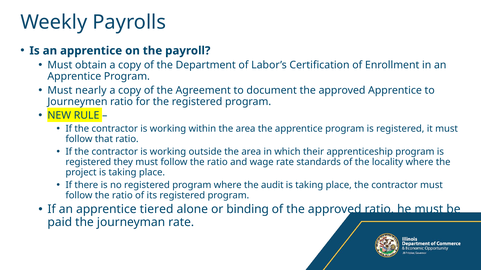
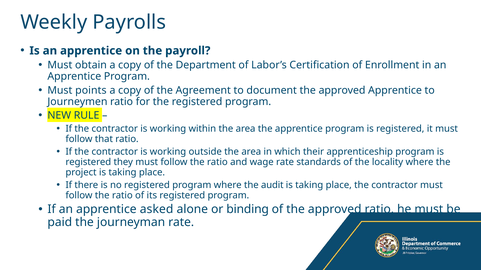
nearly: nearly -> points
tiered: tiered -> asked
